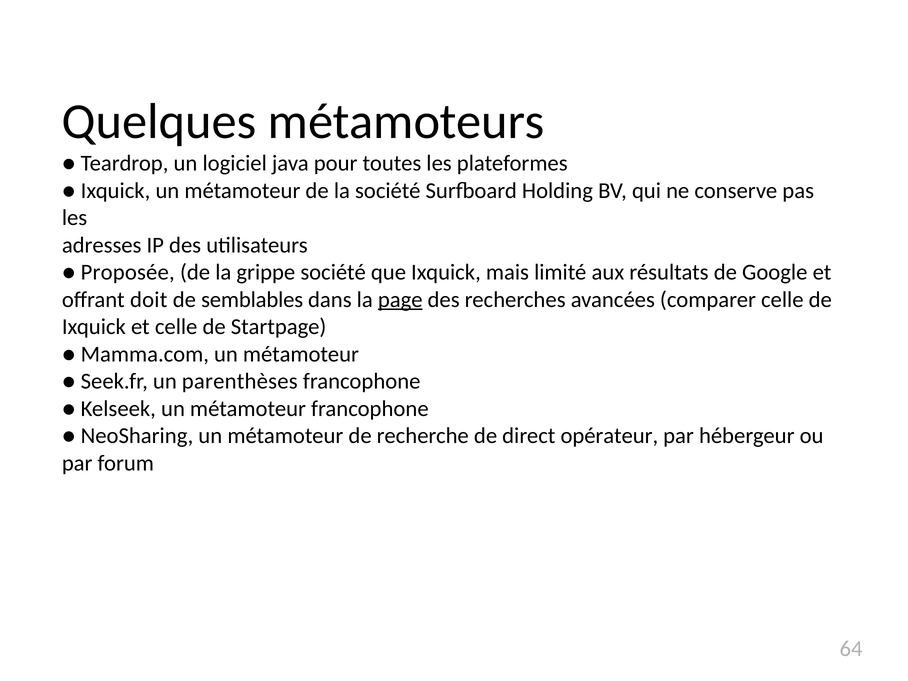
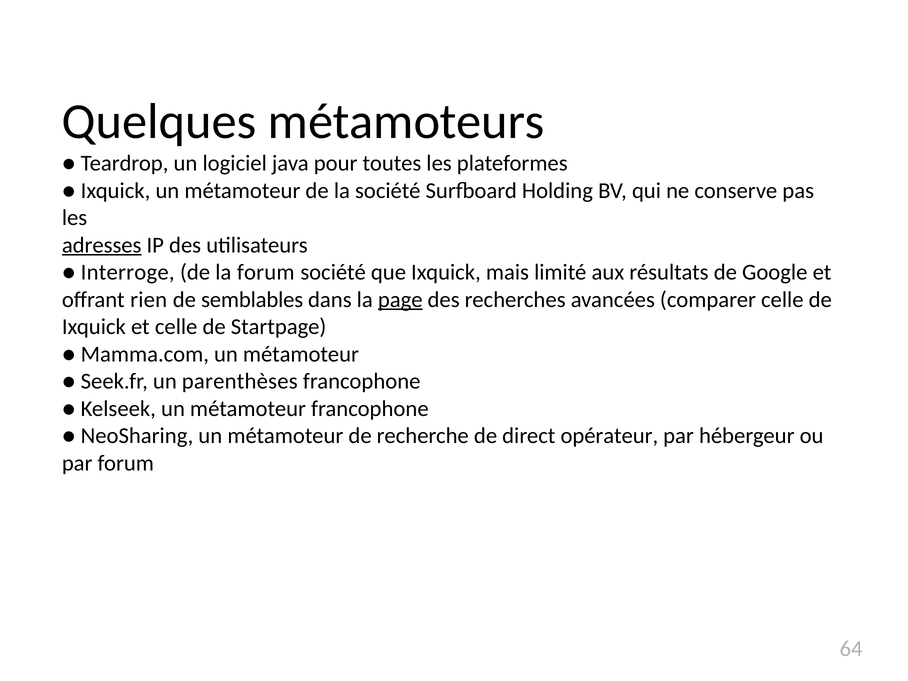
adresses underline: none -> present
Proposée: Proposée -> Interroge
la grippe: grippe -> forum
doit: doit -> rien
